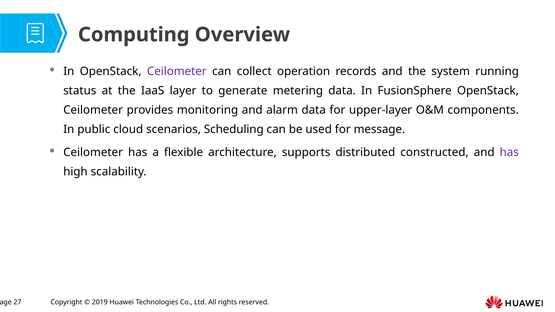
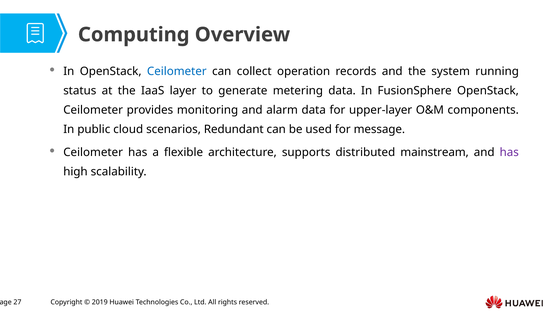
Ceilometer at (177, 71) colour: purple -> blue
Scheduling: Scheduling -> Redundant
constructed: constructed -> mainstream
